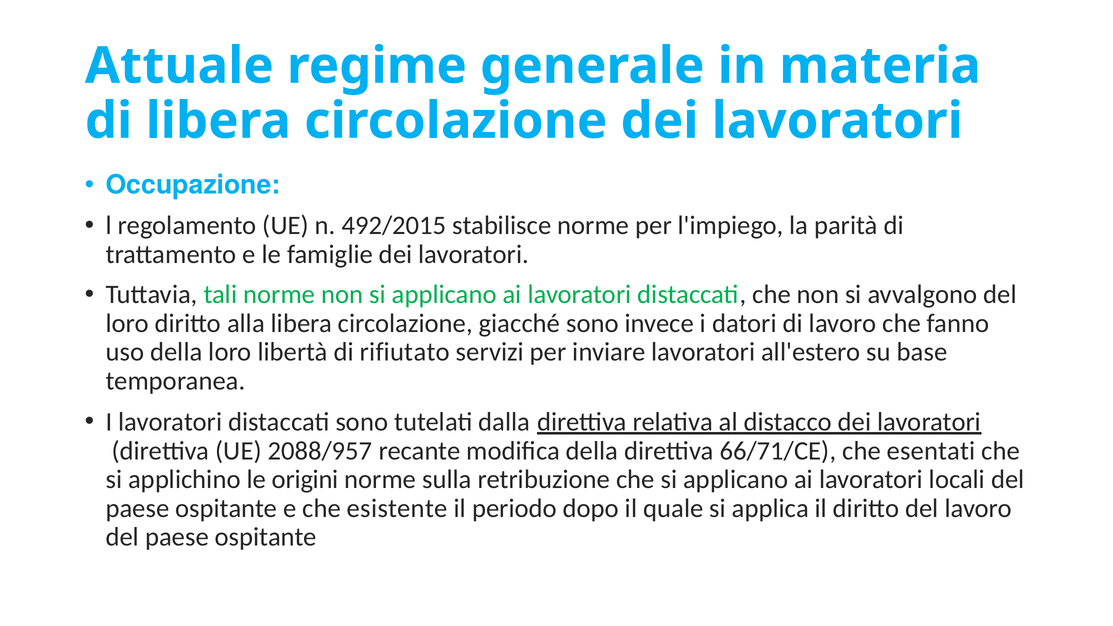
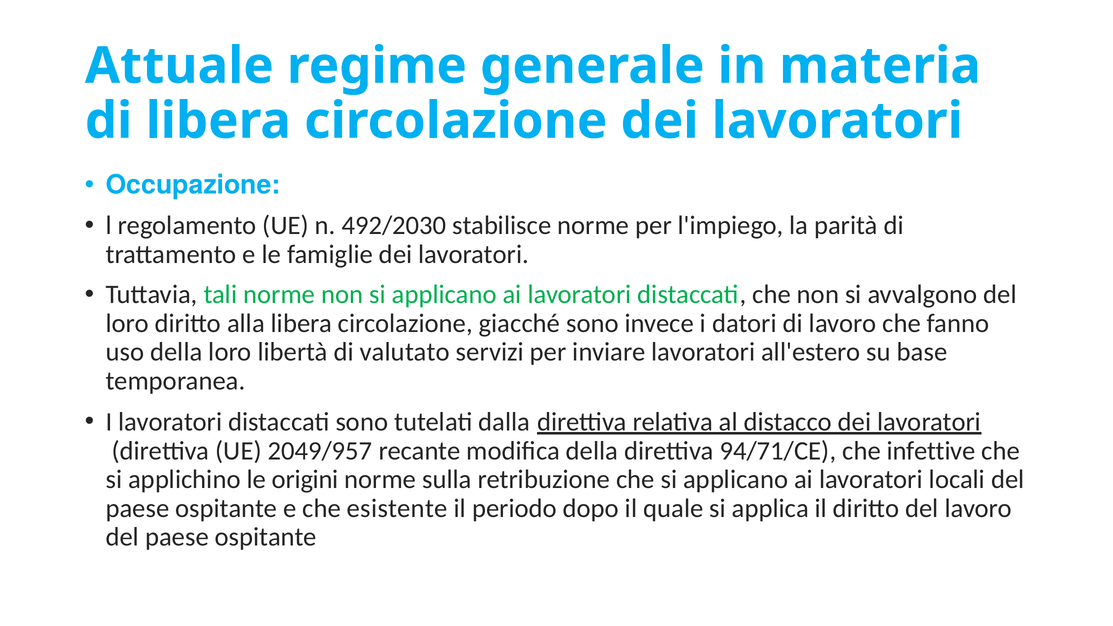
492/2015: 492/2015 -> 492/2030
rifiutato: rifiutato -> valutato
2088/957: 2088/957 -> 2049/957
66/71/CE: 66/71/CE -> 94/71/CE
esentati: esentati -> infettive
